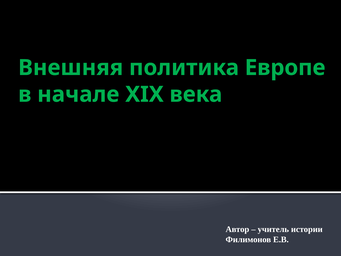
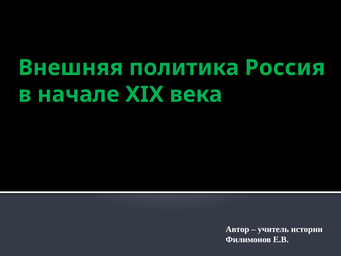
Европе: Европе -> Россия
